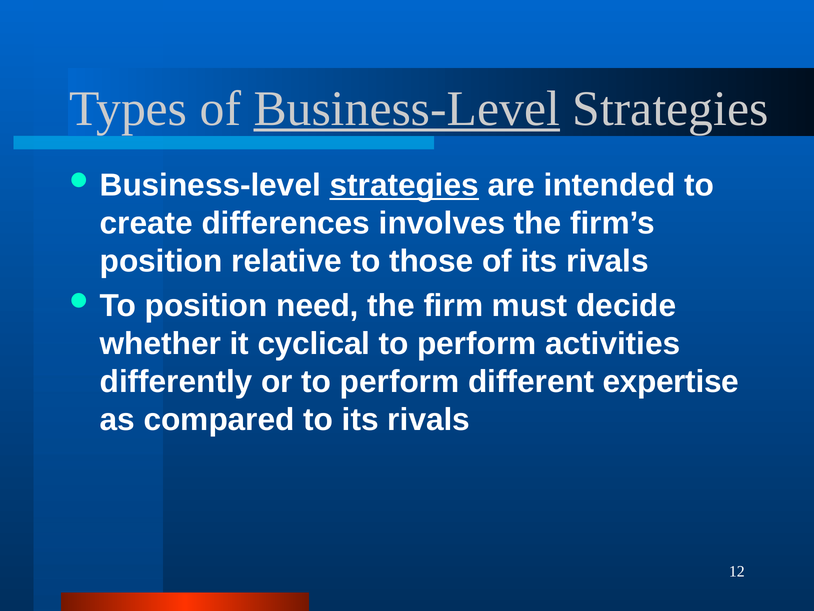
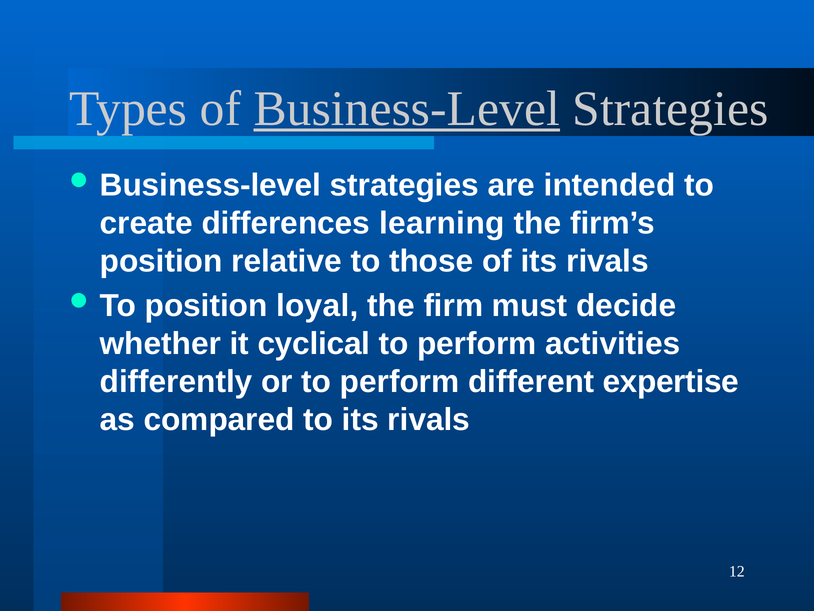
strategies at (404, 185) underline: present -> none
involves: involves -> learning
need: need -> loyal
